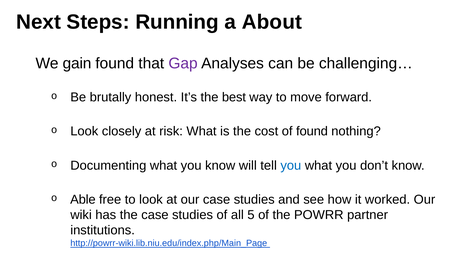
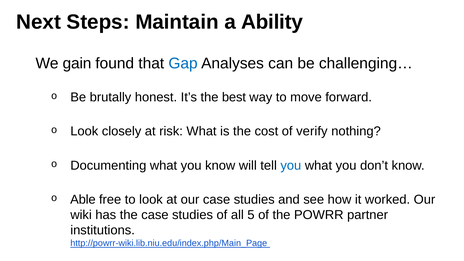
Running: Running -> Maintain
About: About -> Ability
Gap colour: purple -> blue
of found: found -> verify
